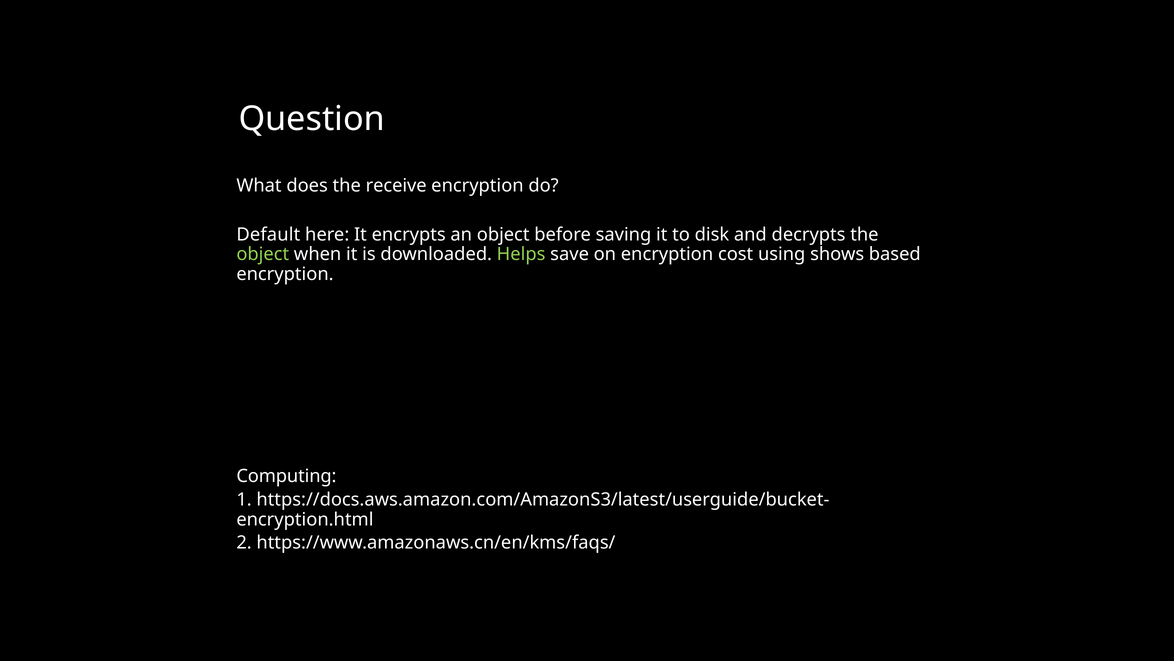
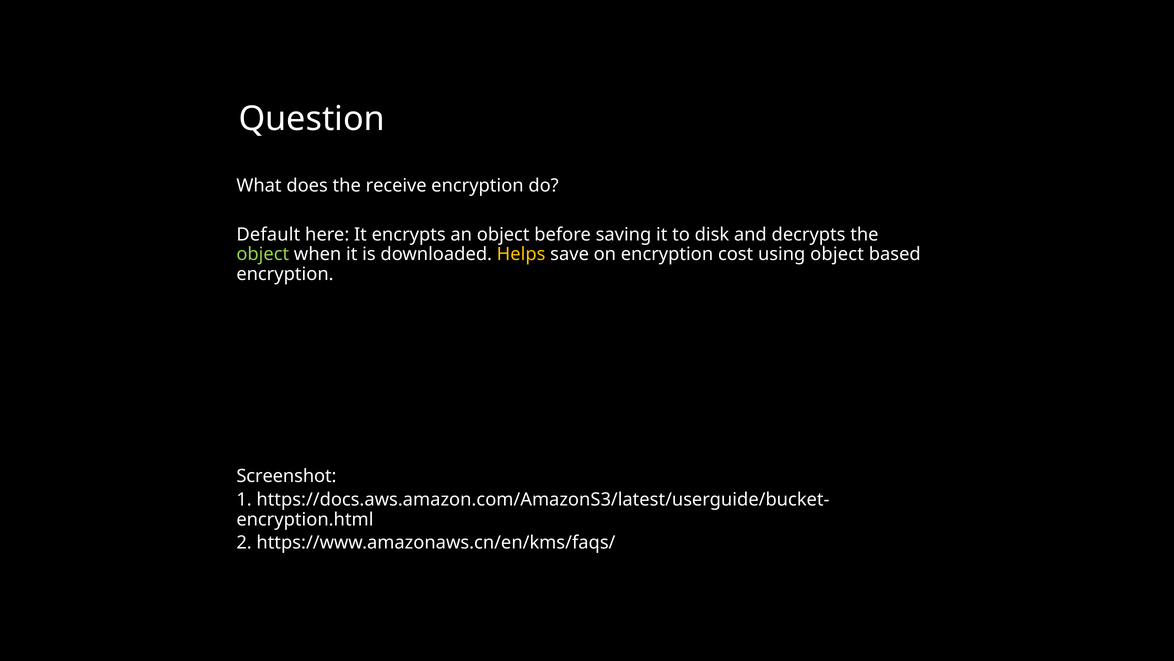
Helps colour: light green -> yellow
using shows: shows -> object
Computing: Computing -> Screenshot
